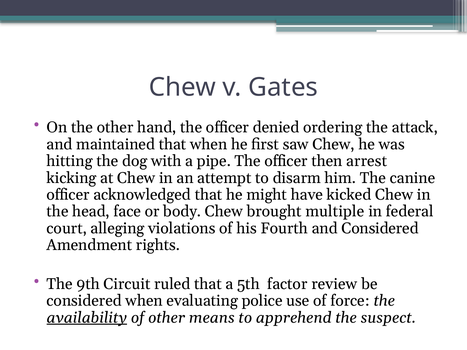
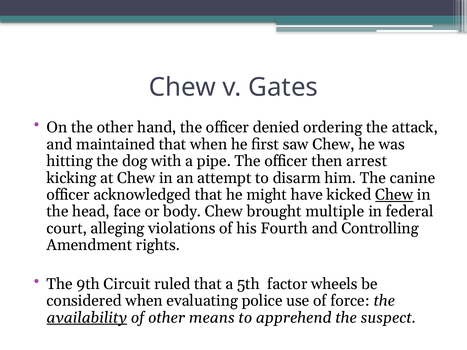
Chew at (394, 195) underline: none -> present
and Considered: Considered -> Controlling
review: review -> wheels
